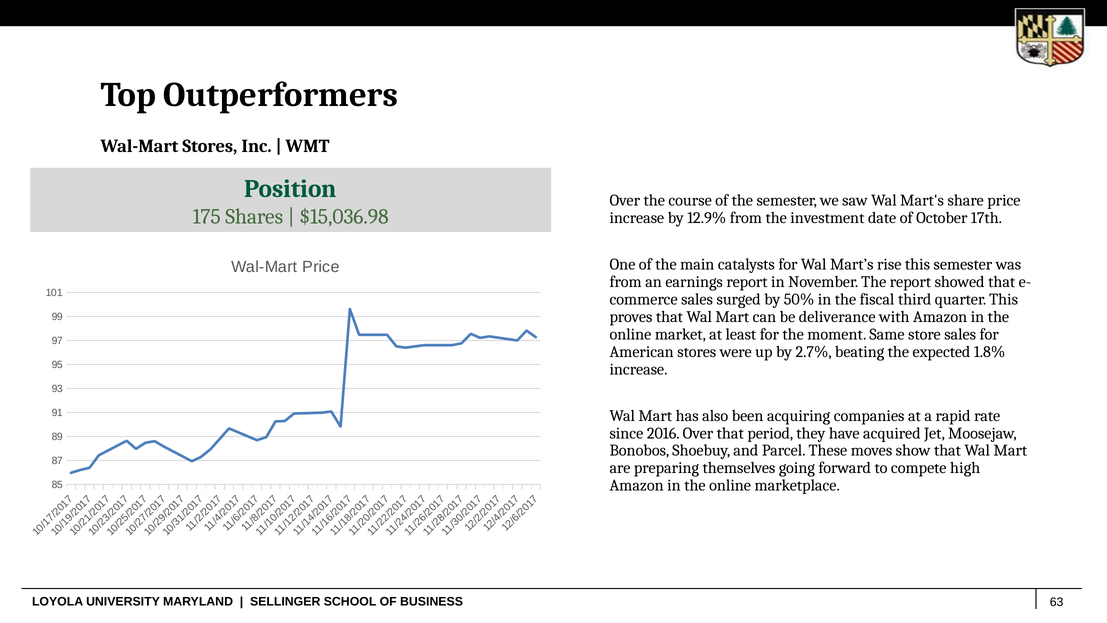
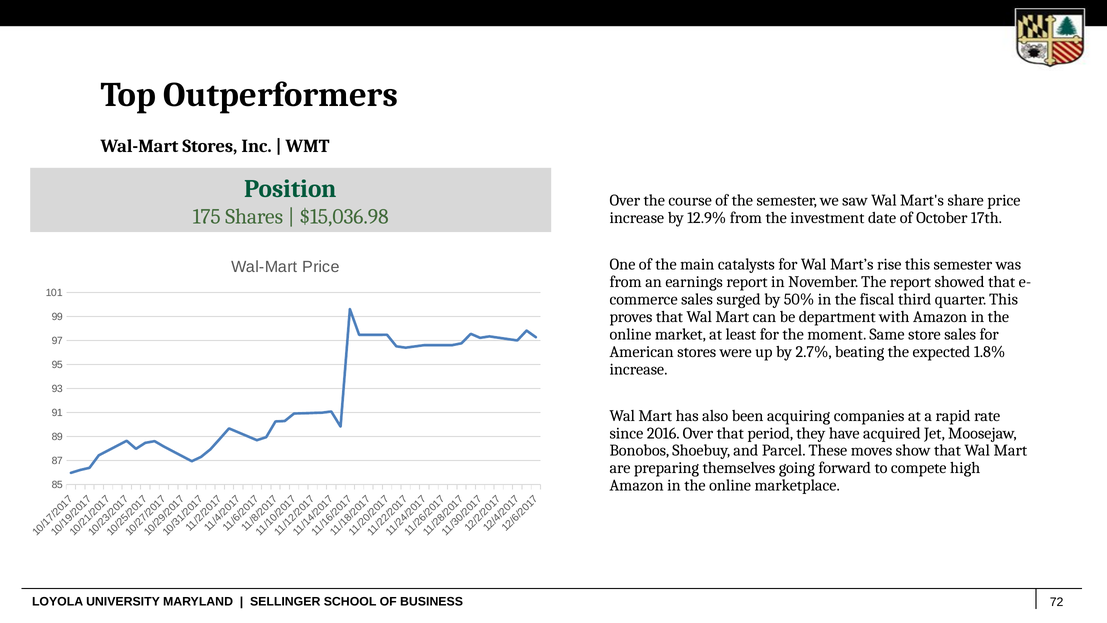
deliverance: deliverance -> department
63: 63 -> 72
